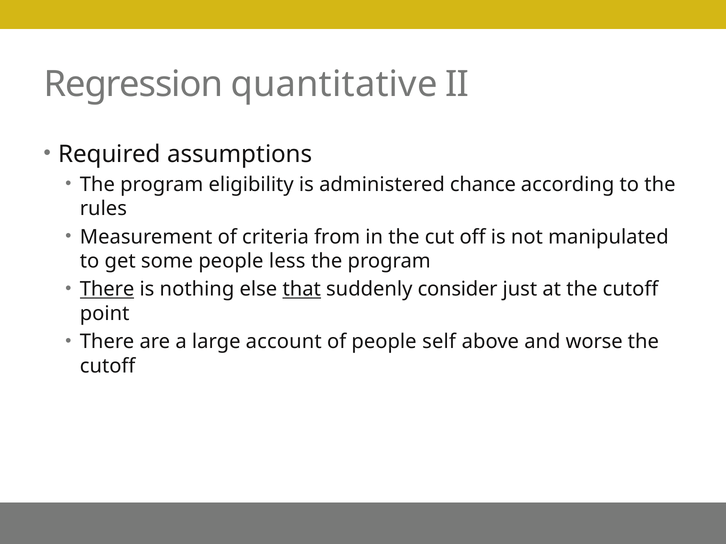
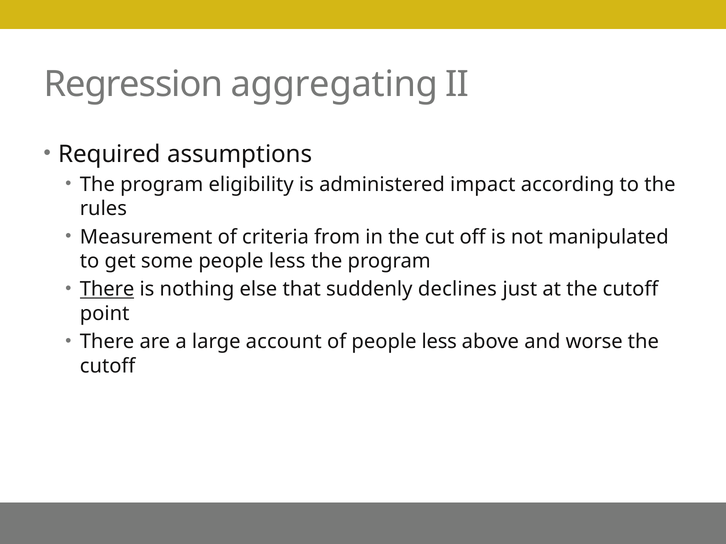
quantitative: quantitative -> aggregating
chance: chance -> impact
that underline: present -> none
consider: consider -> declines
of people self: self -> less
